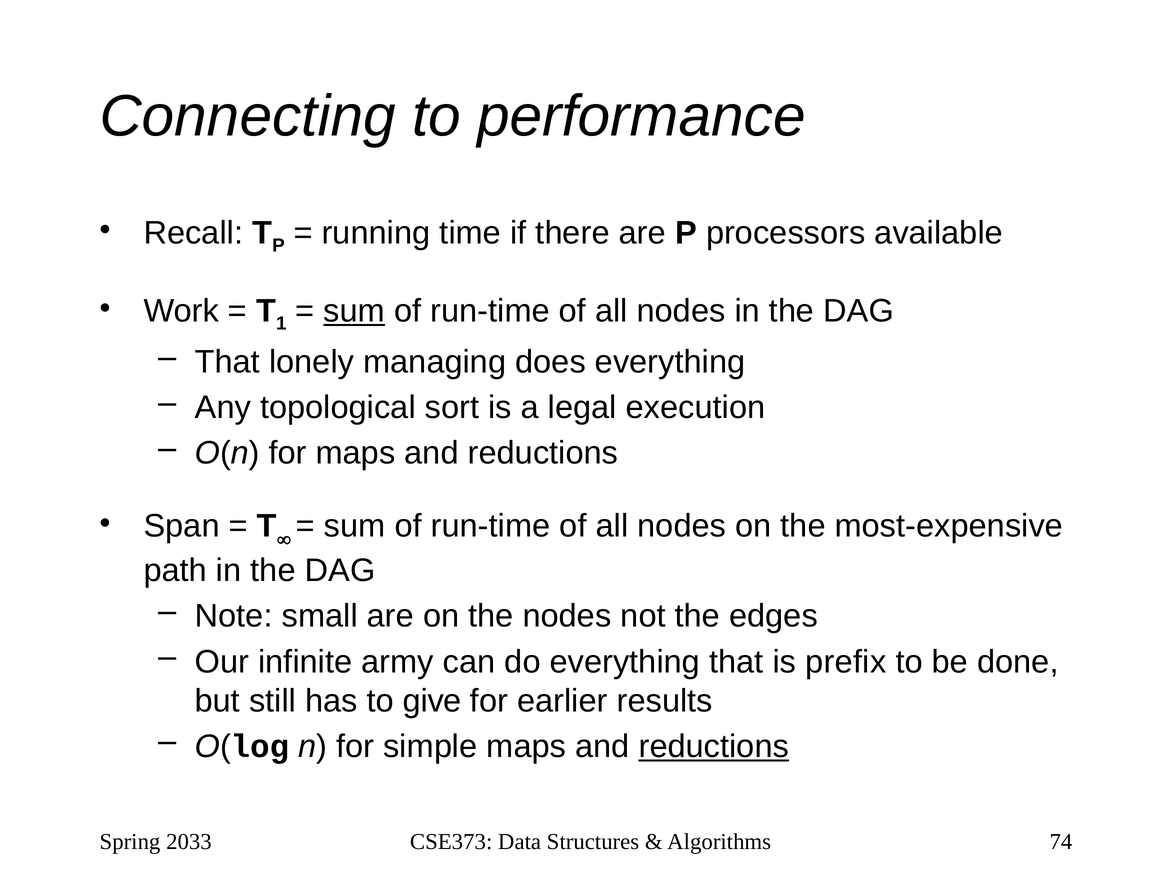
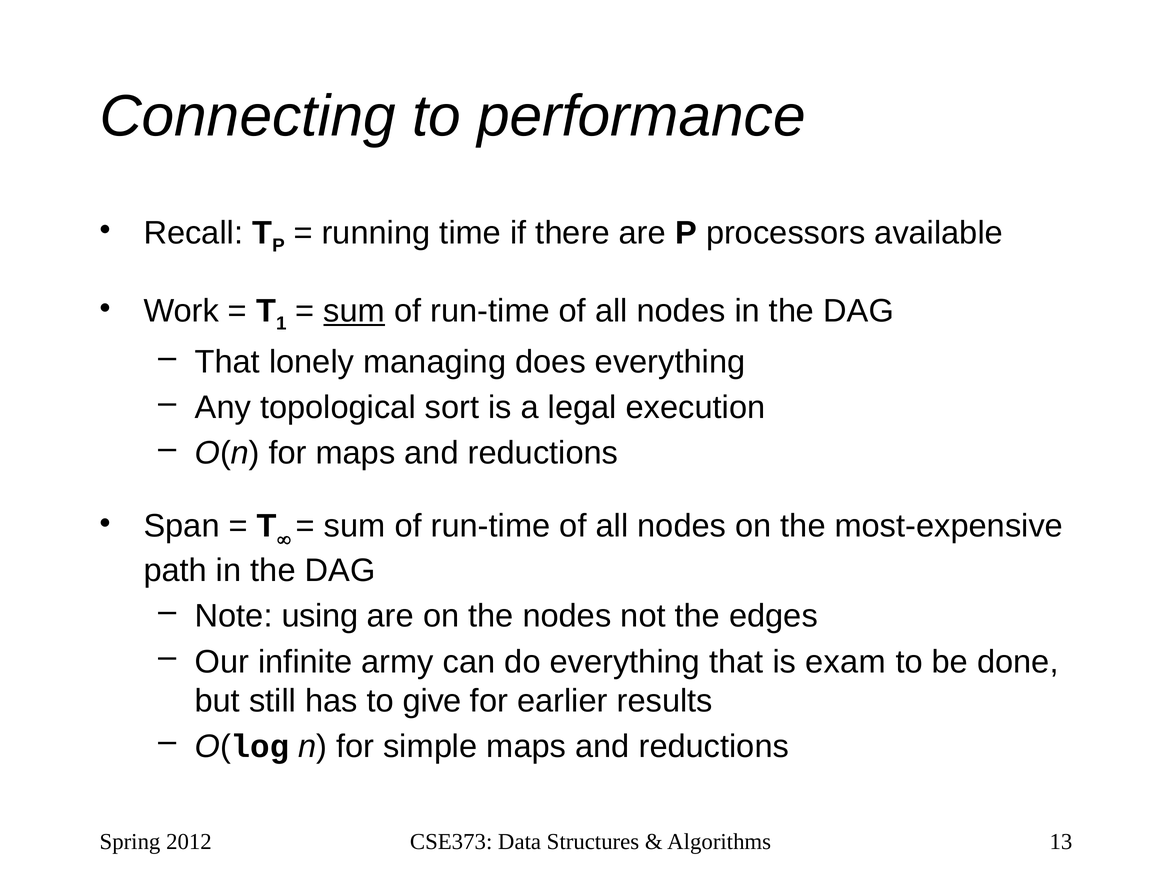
small: small -> using
prefix: prefix -> exam
reductions at (714, 746) underline: present -> none
2033: 2033 -> 2012
74: 74 -> 13
